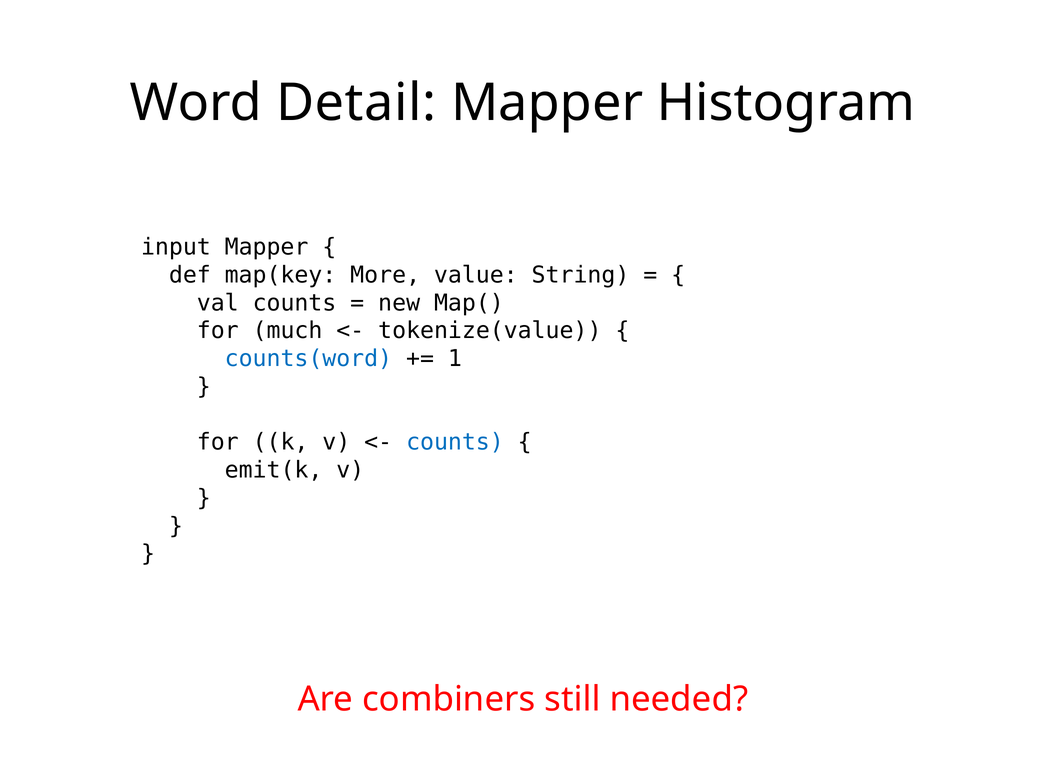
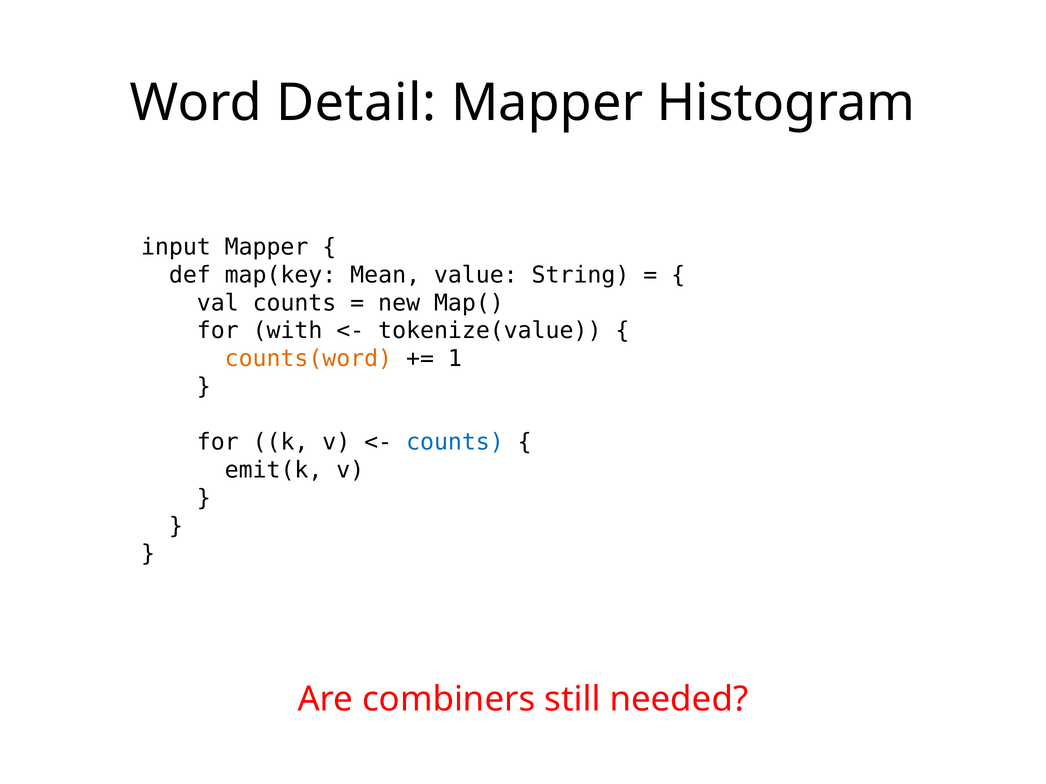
More: More -> Mean
much: much -> with
counts(word colour: blue -> orange
